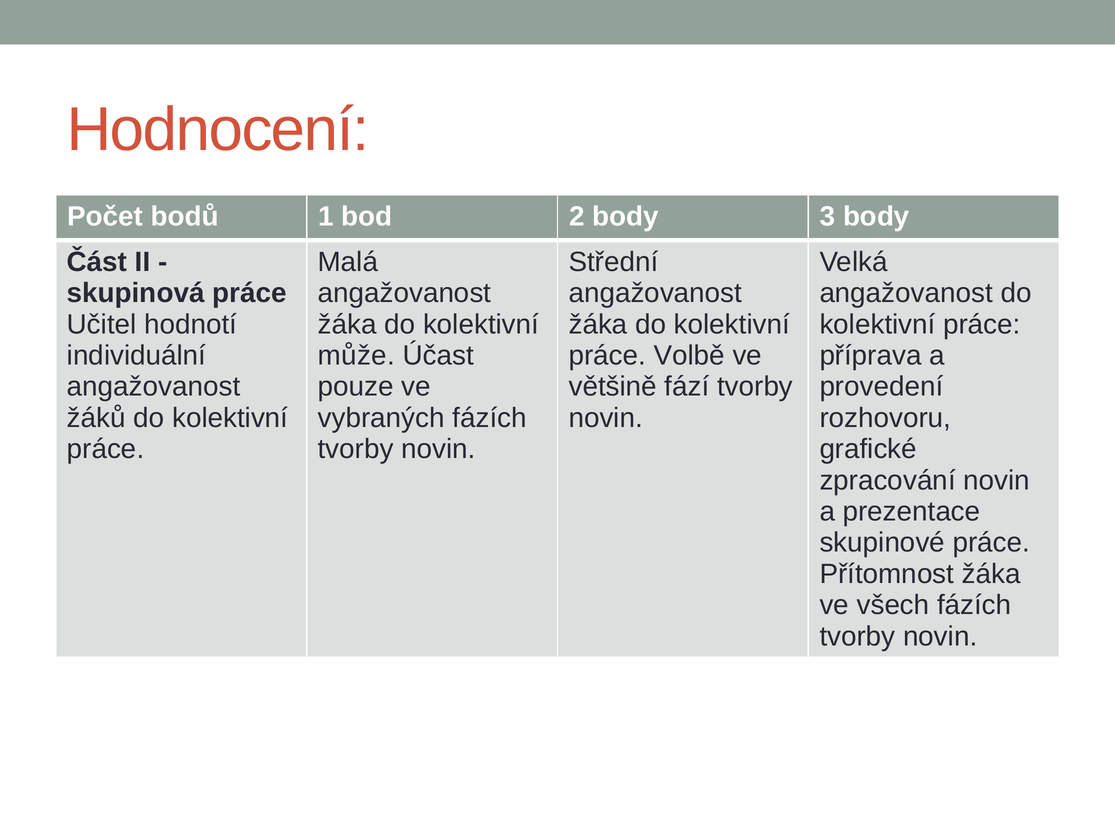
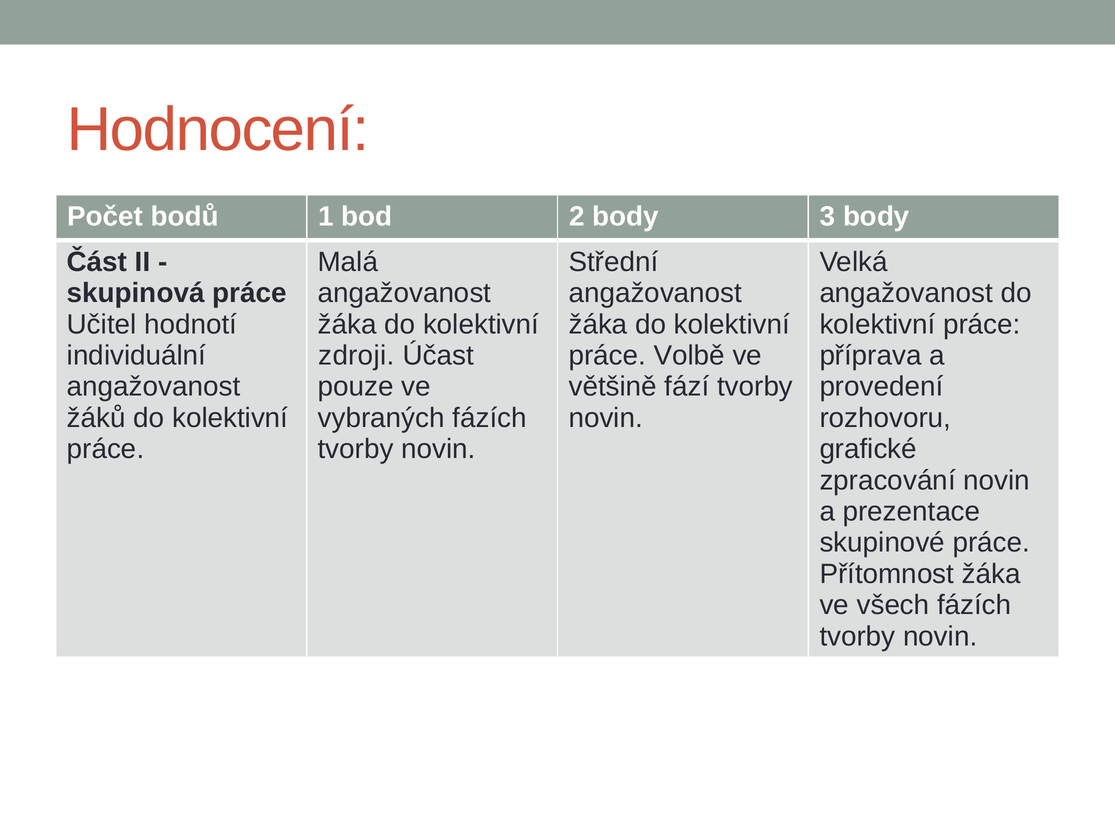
může: může -> zdroji
